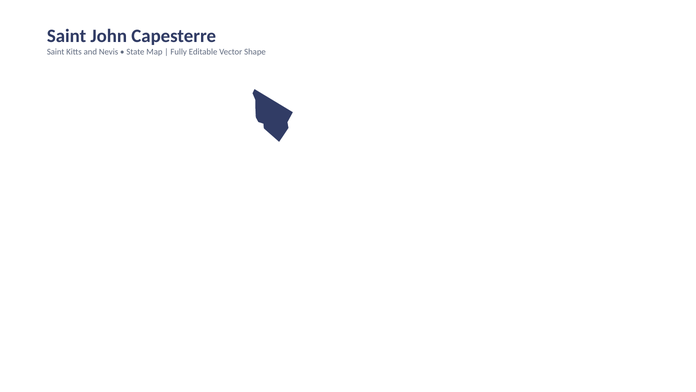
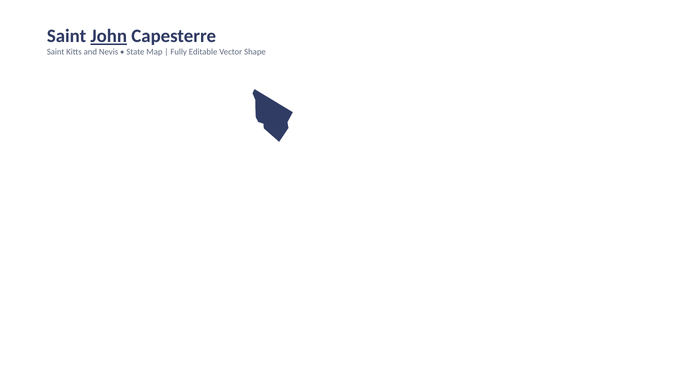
John underline: none -> present
